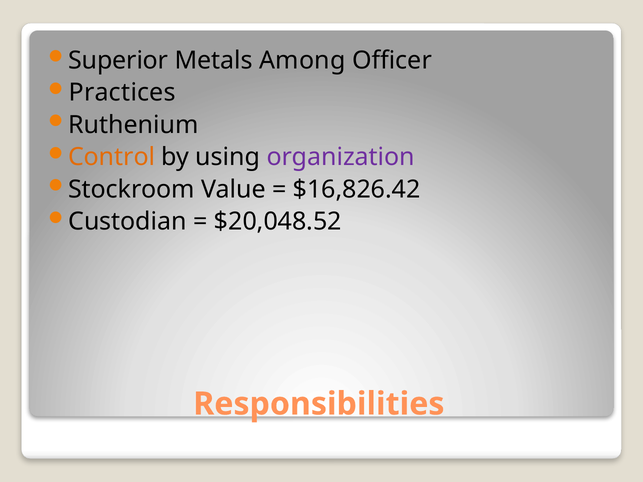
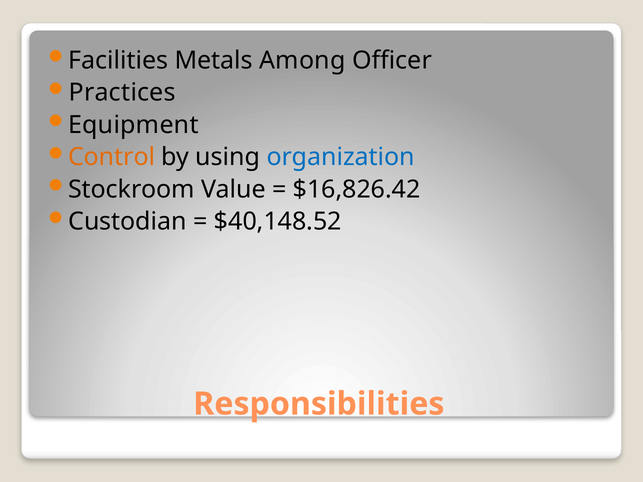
Superior: Superior -> Facilities
Ruthenium: Ruthenium -> Equipment
organization colour: purple -> blue
$20,048.52: $20,048.52 -> $40,148.52
